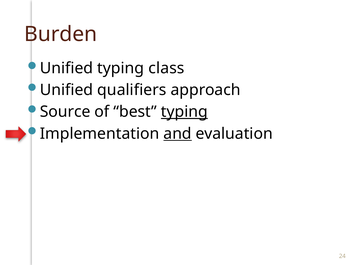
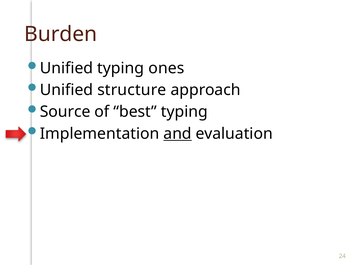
class: class -> ones
qualifiers: qualifiers -> structure
typing at (184, 112) underline: present -> none
